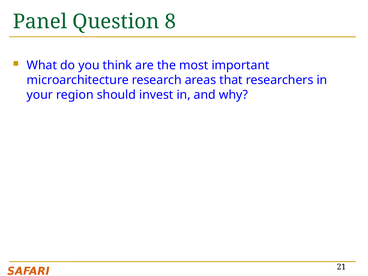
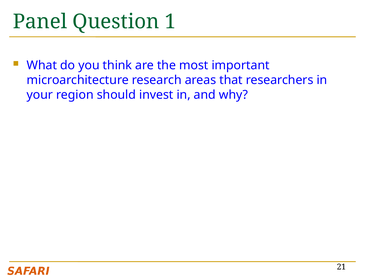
8: 8 -> 1
